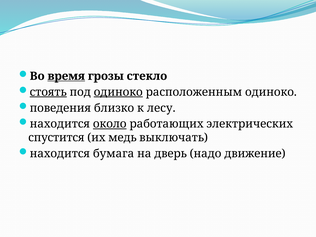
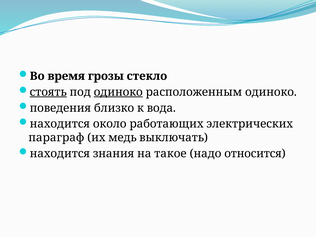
время underline: present -> none
лесу: лесу -> вода
около underline: present -> none
спустится: спустится -> параграф
бумага: бумага -> знания
дверь: дверь -> такое
движение: движение -> относится
